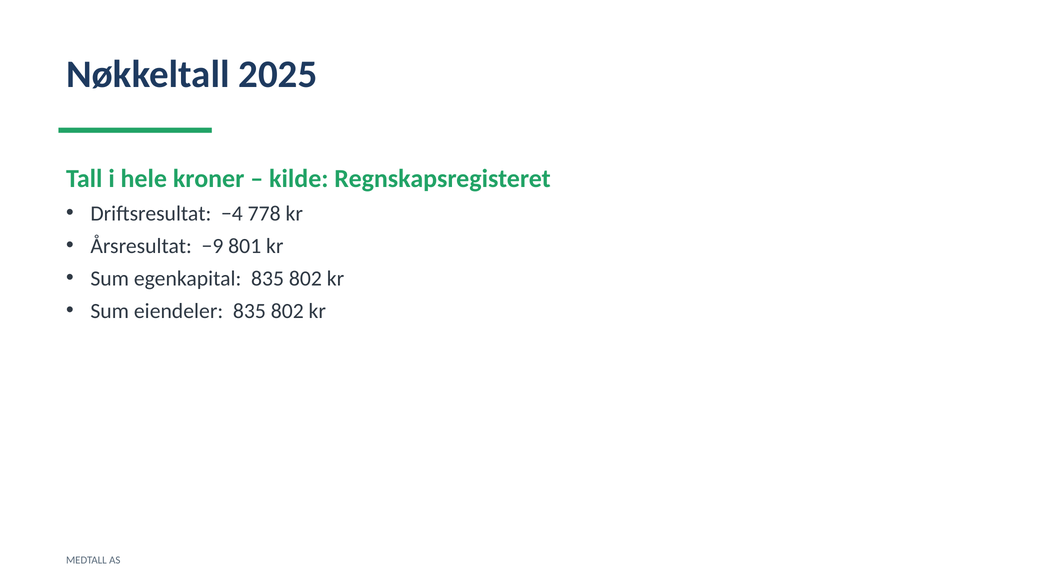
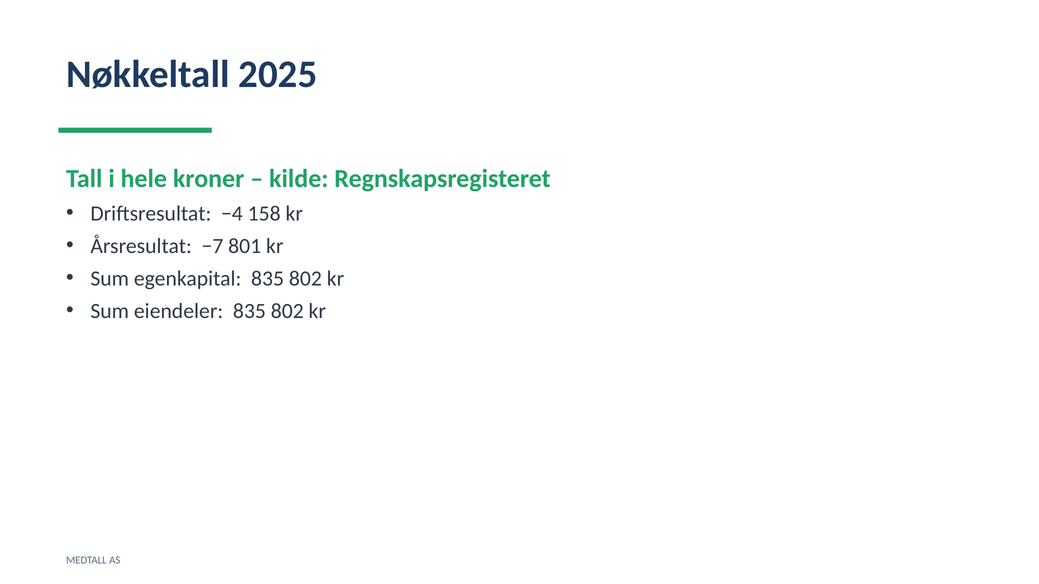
778: 778 -> 158
−9: −9 -> −7
